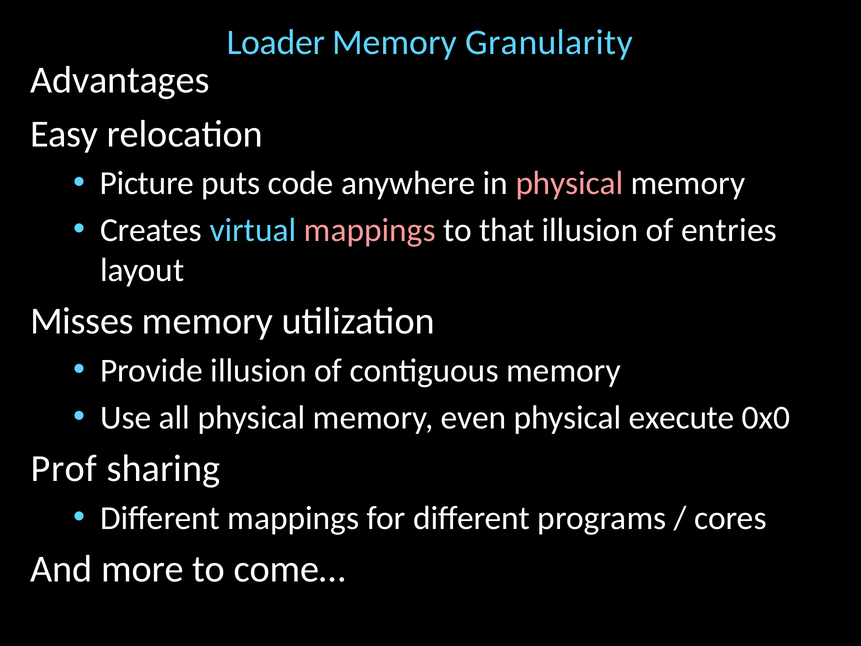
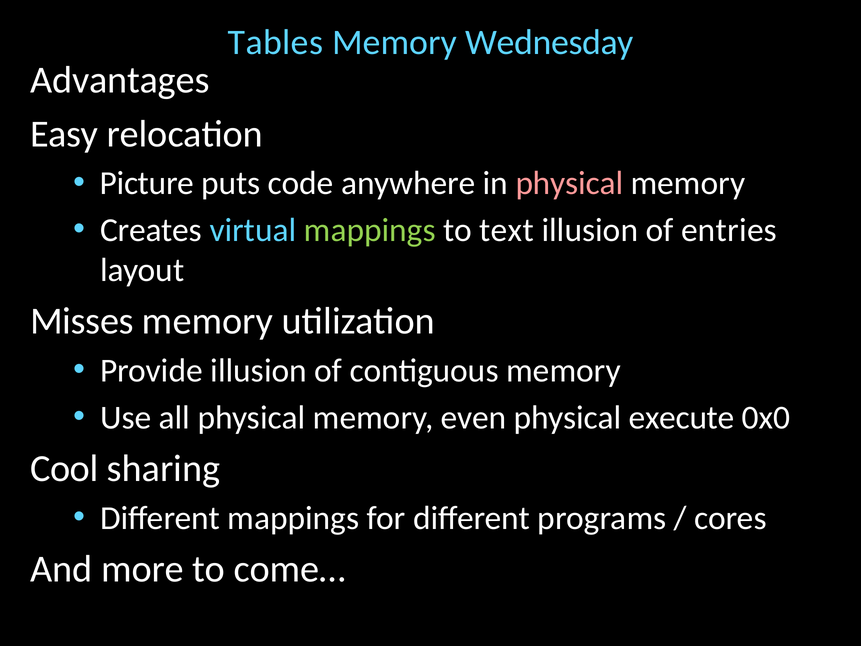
Loader: Loader -> Tables
Granularity: Granularity -> Wednesday
mappings at (370, 230) colour: pink -> light green
that: that -> text
Prof: Prof -> Cool
